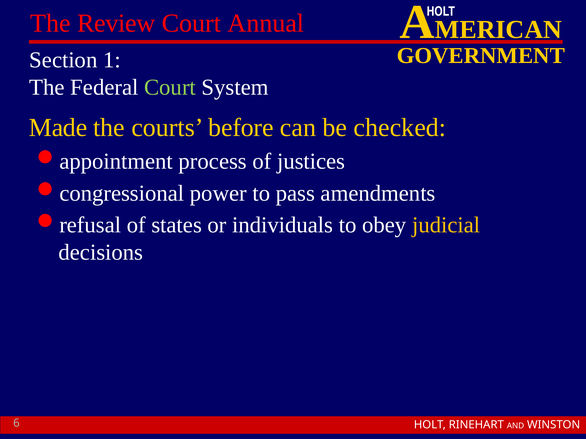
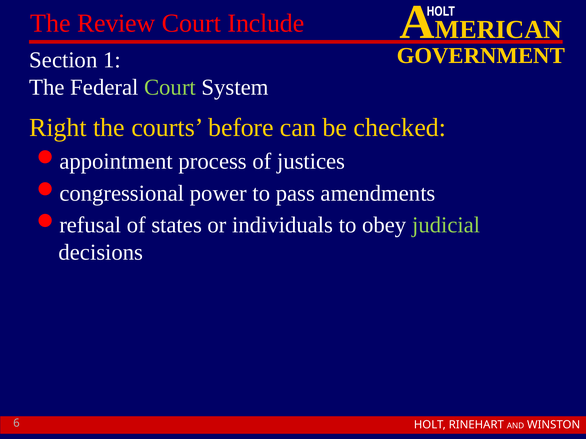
Annual: Annual -> Include
Made: Made -> Right
judicial colour: yellow -> light green
